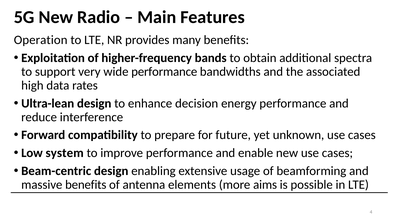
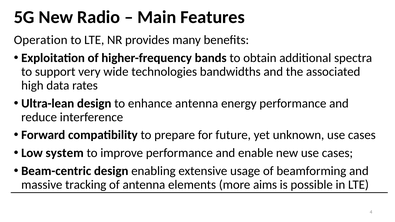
wide performance: performance -> technologies
enhance decision: decision -> antenna
massive benefits: benefits -> tracking
